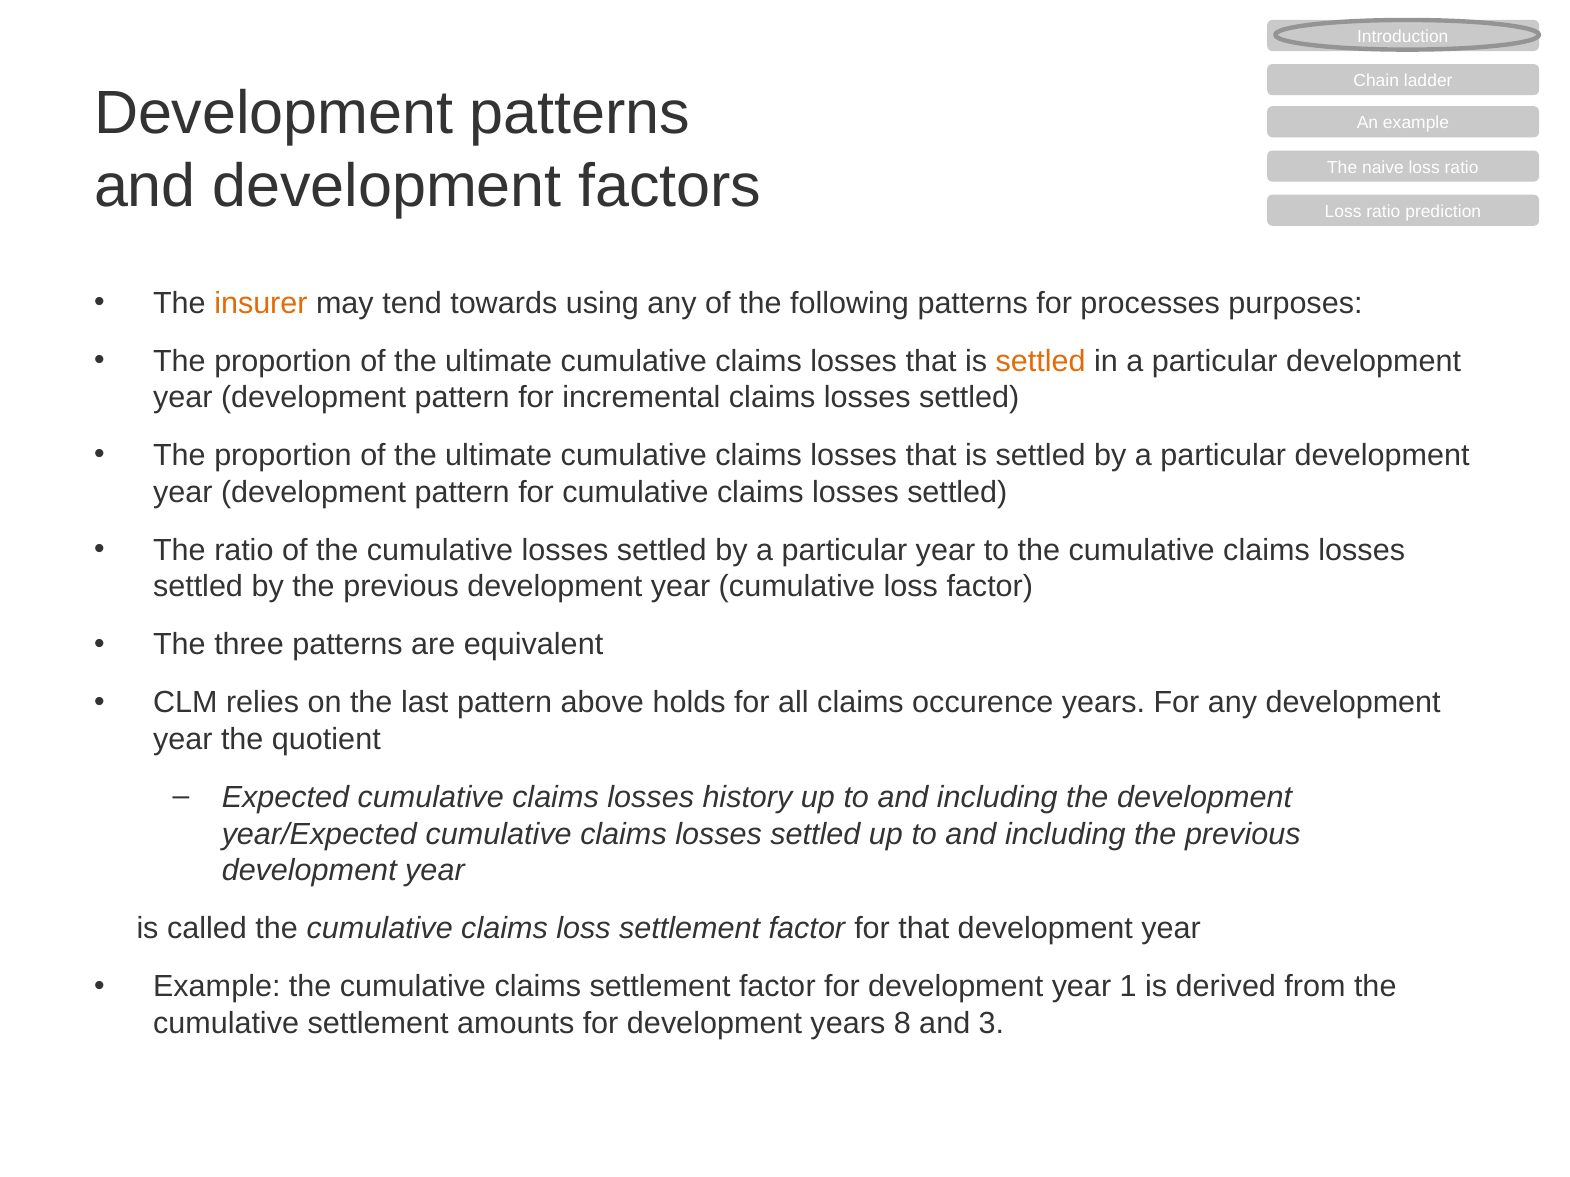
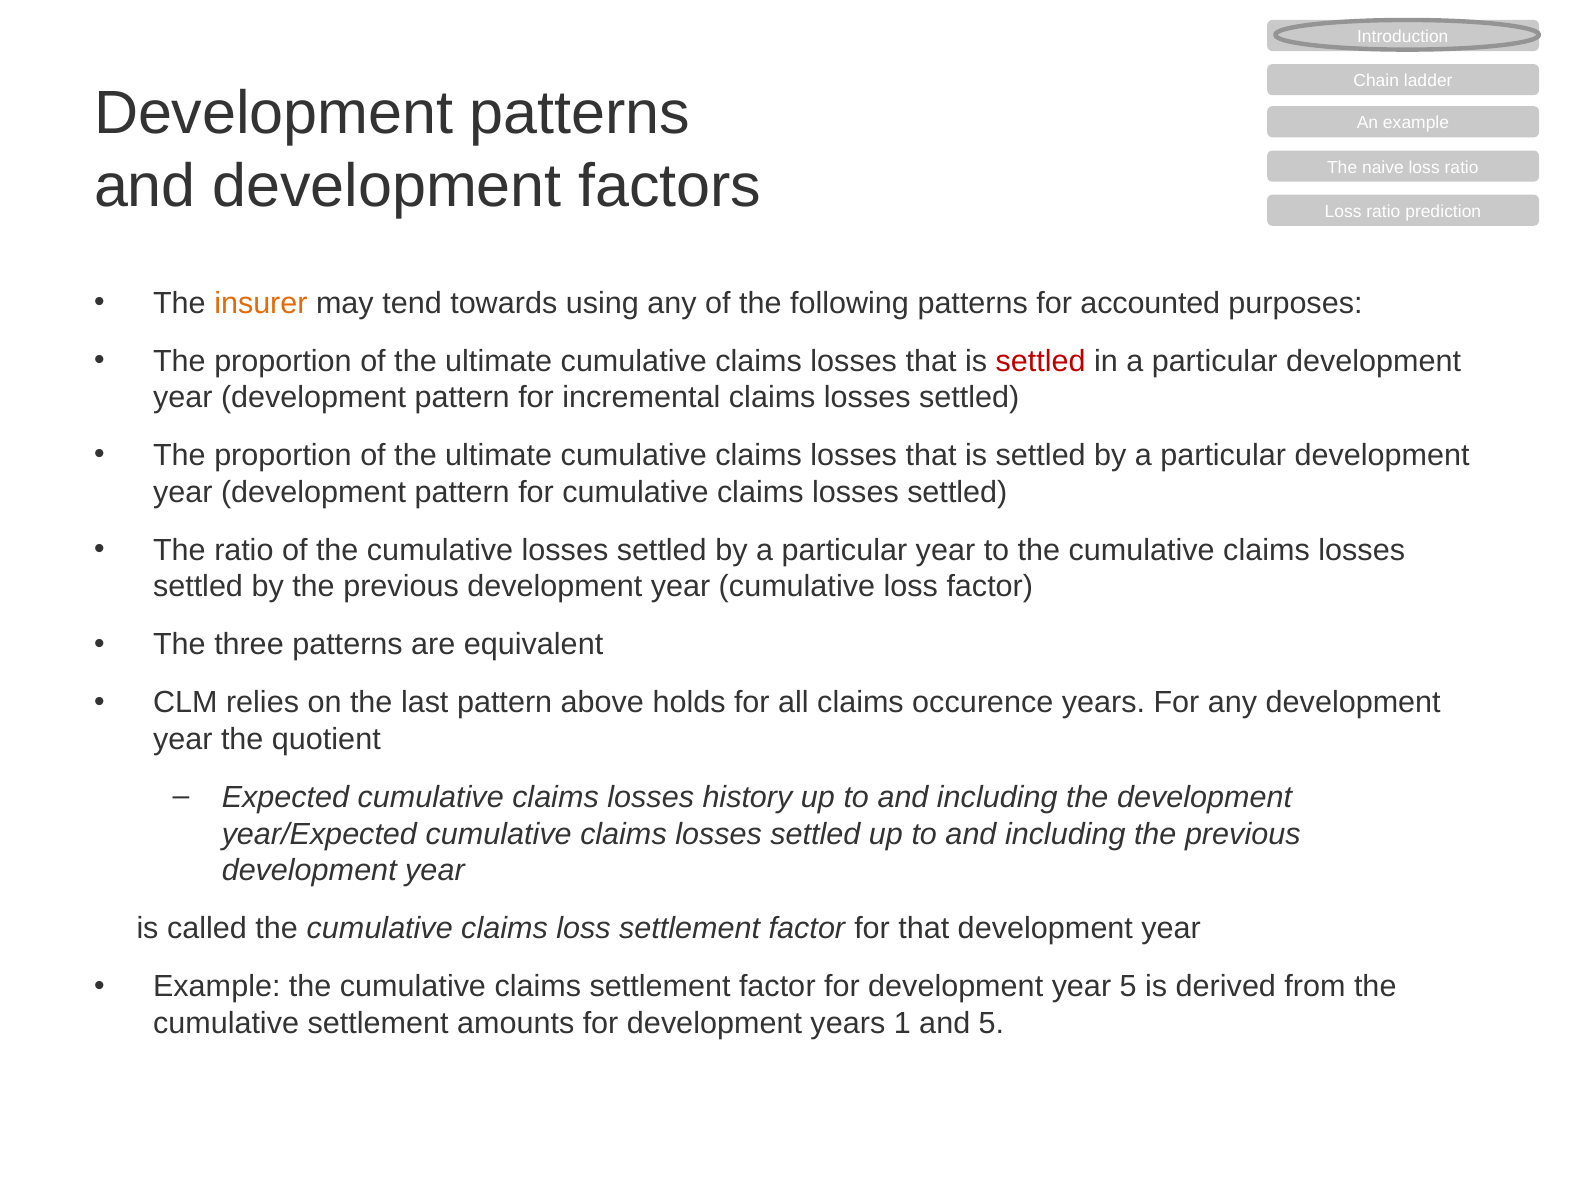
processes: processes -> accounted
settled at (1041, 361) colour: orange -> red
year 1: 1 -> 5
8: 8 -> 1
and 3: 3 -> 5
